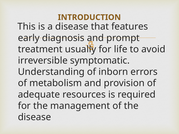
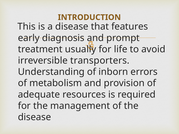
symptomatic: symptomatic -> transporters
